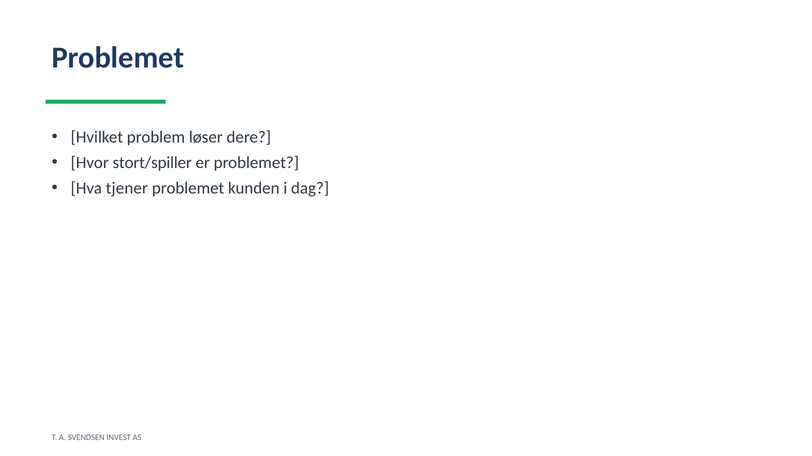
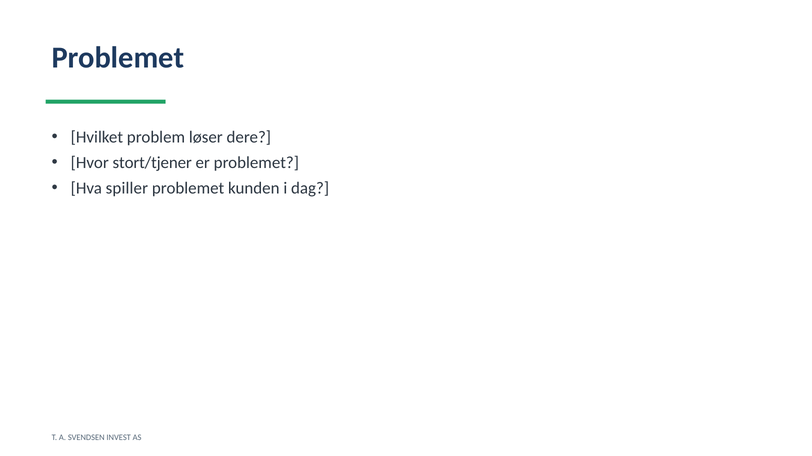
stort/spiller: stort/spiller -> stort/tjener
tjener: tjener -> spiller
